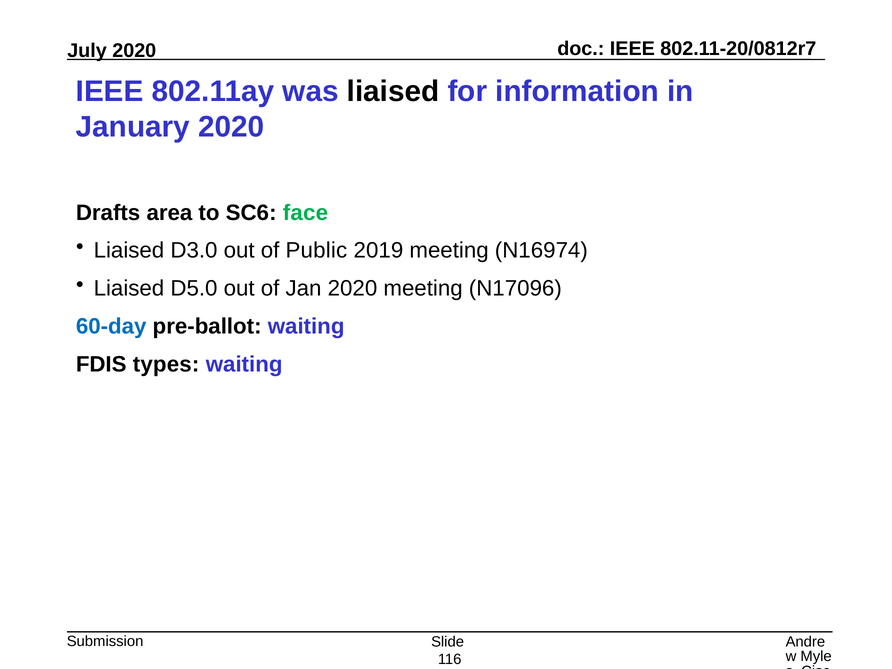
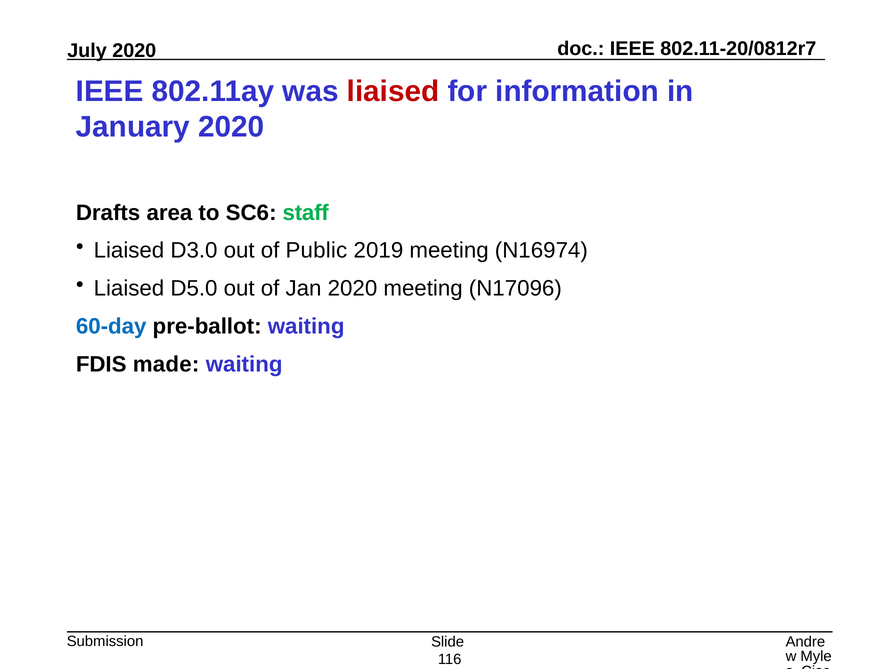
liaised at (393, 91) colour: black -> red
face: face -> staff
types: types -> made
